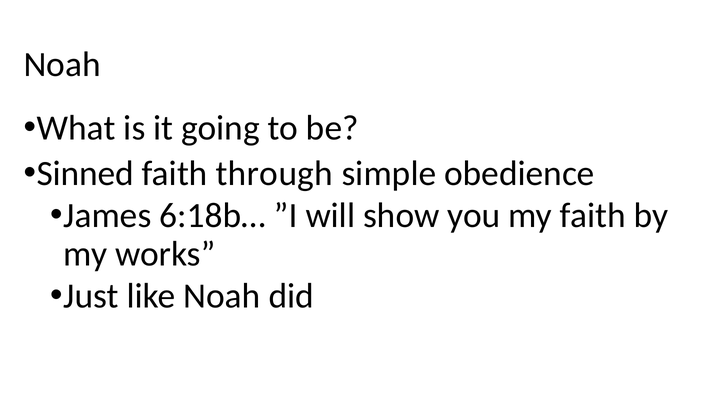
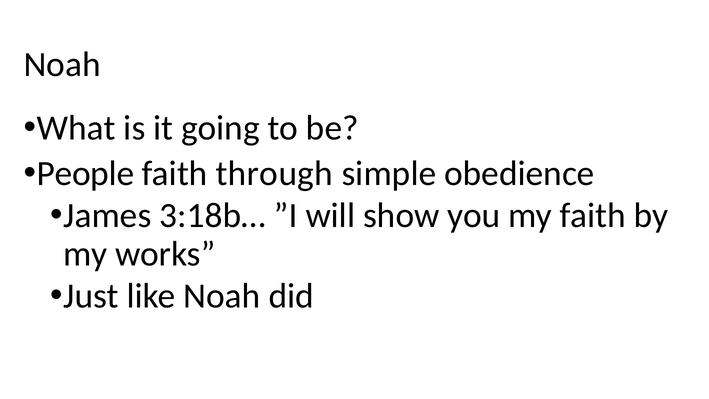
Sinned: Sinned -> People
6:18b…: 6:18b… -> 3:18b…
